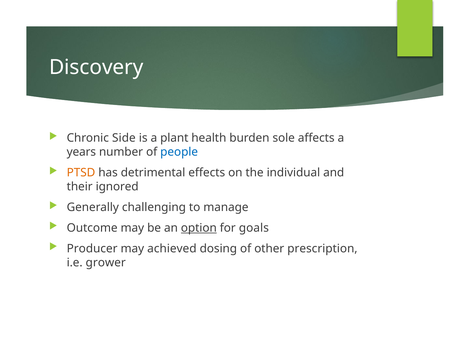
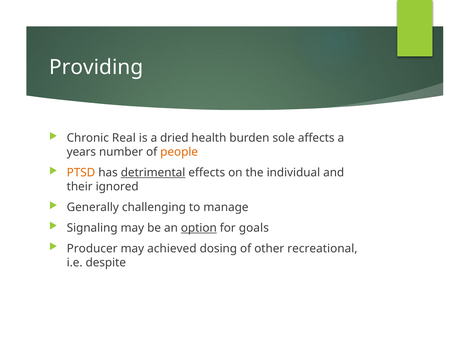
Discovery: Discovery -> Providing
Side: Side -> Real
plant: plant -> dried
people colour: blue -> orange
detrimental underline: none -> present
Outcome: Outcome -> Signaling
prescription: prescription -> recreational
grower: grower -> despite
